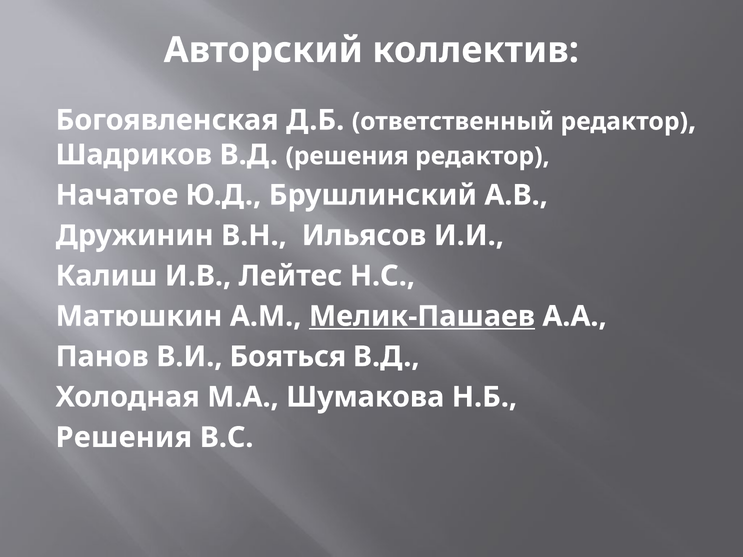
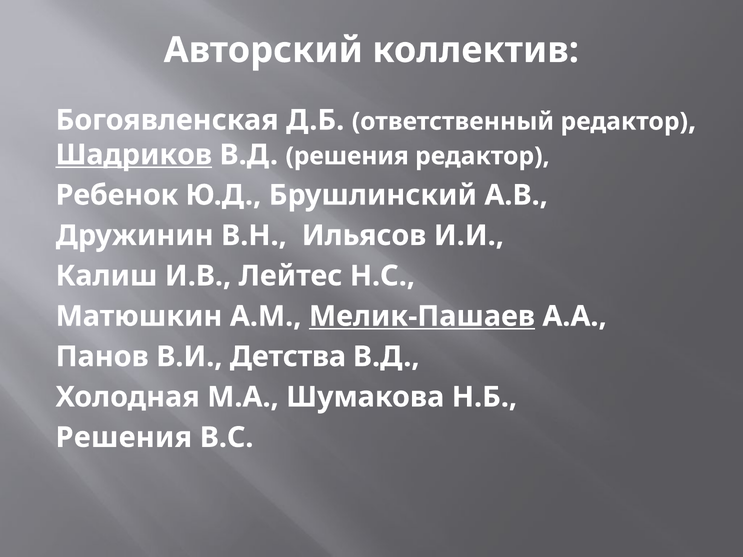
Шадриков underline: none -> present
Начатое: Начатое -> Ребенок
Бояться: Бояться -> Детства
